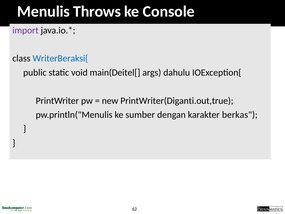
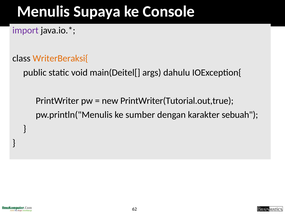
Throws: Throws -> Supaya
WriterBeraksi{ colour: blue -> orange
PrintWriter(Diganti.out,true: PrintWriter(Diganti.out,true -> PrintWriter(Tutorial.out,true
berkas: berkas -> sebuah
